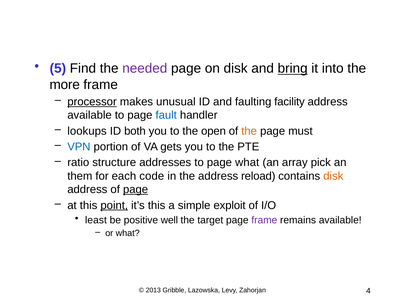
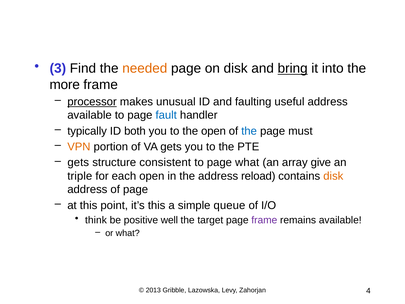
5: 5 -> 3
needed colour: purple -> orange
facility: facility -> useful
lookups: lookups -> typically
the at (249, 131) colour: orange -> blue
VPN colour: blue -> orange
ratio at (78, 162): ratio -> gets
addresses: addresses -> consistent
pick: pick -> give
them: them -> triple
each code: code -> open
page at (136, 189) underline: present -> none
point underline: present -> none
exploit: exploit -> queue
least: least -> think
